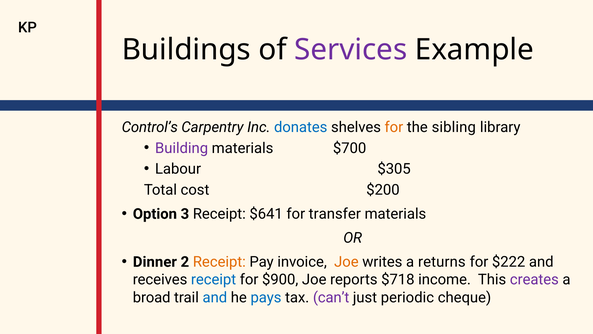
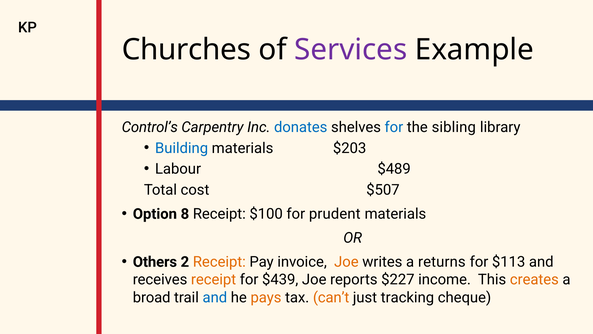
Buildings: Buildings -> Churches
for at (394, 127) colour: orange -> blue
Building colour: purple -> blue
$700: $700 -> $203
$305: $305 -> $489
$200: $200 -> $507
3: 3 -> 8
$641: $641 -> $100
transfer: transfer -> prudent
Dinner: Dinner -> Others
$222: $222 -> $113
receipt at (214, 279) colour: blue -> orange
$900: $900 -> $439
$718: $718 -> $227
creates colour: purple -> orange
pays colour: blue -> orange
can’t colour: purple -> orange
periodic: periodic -> tracking
